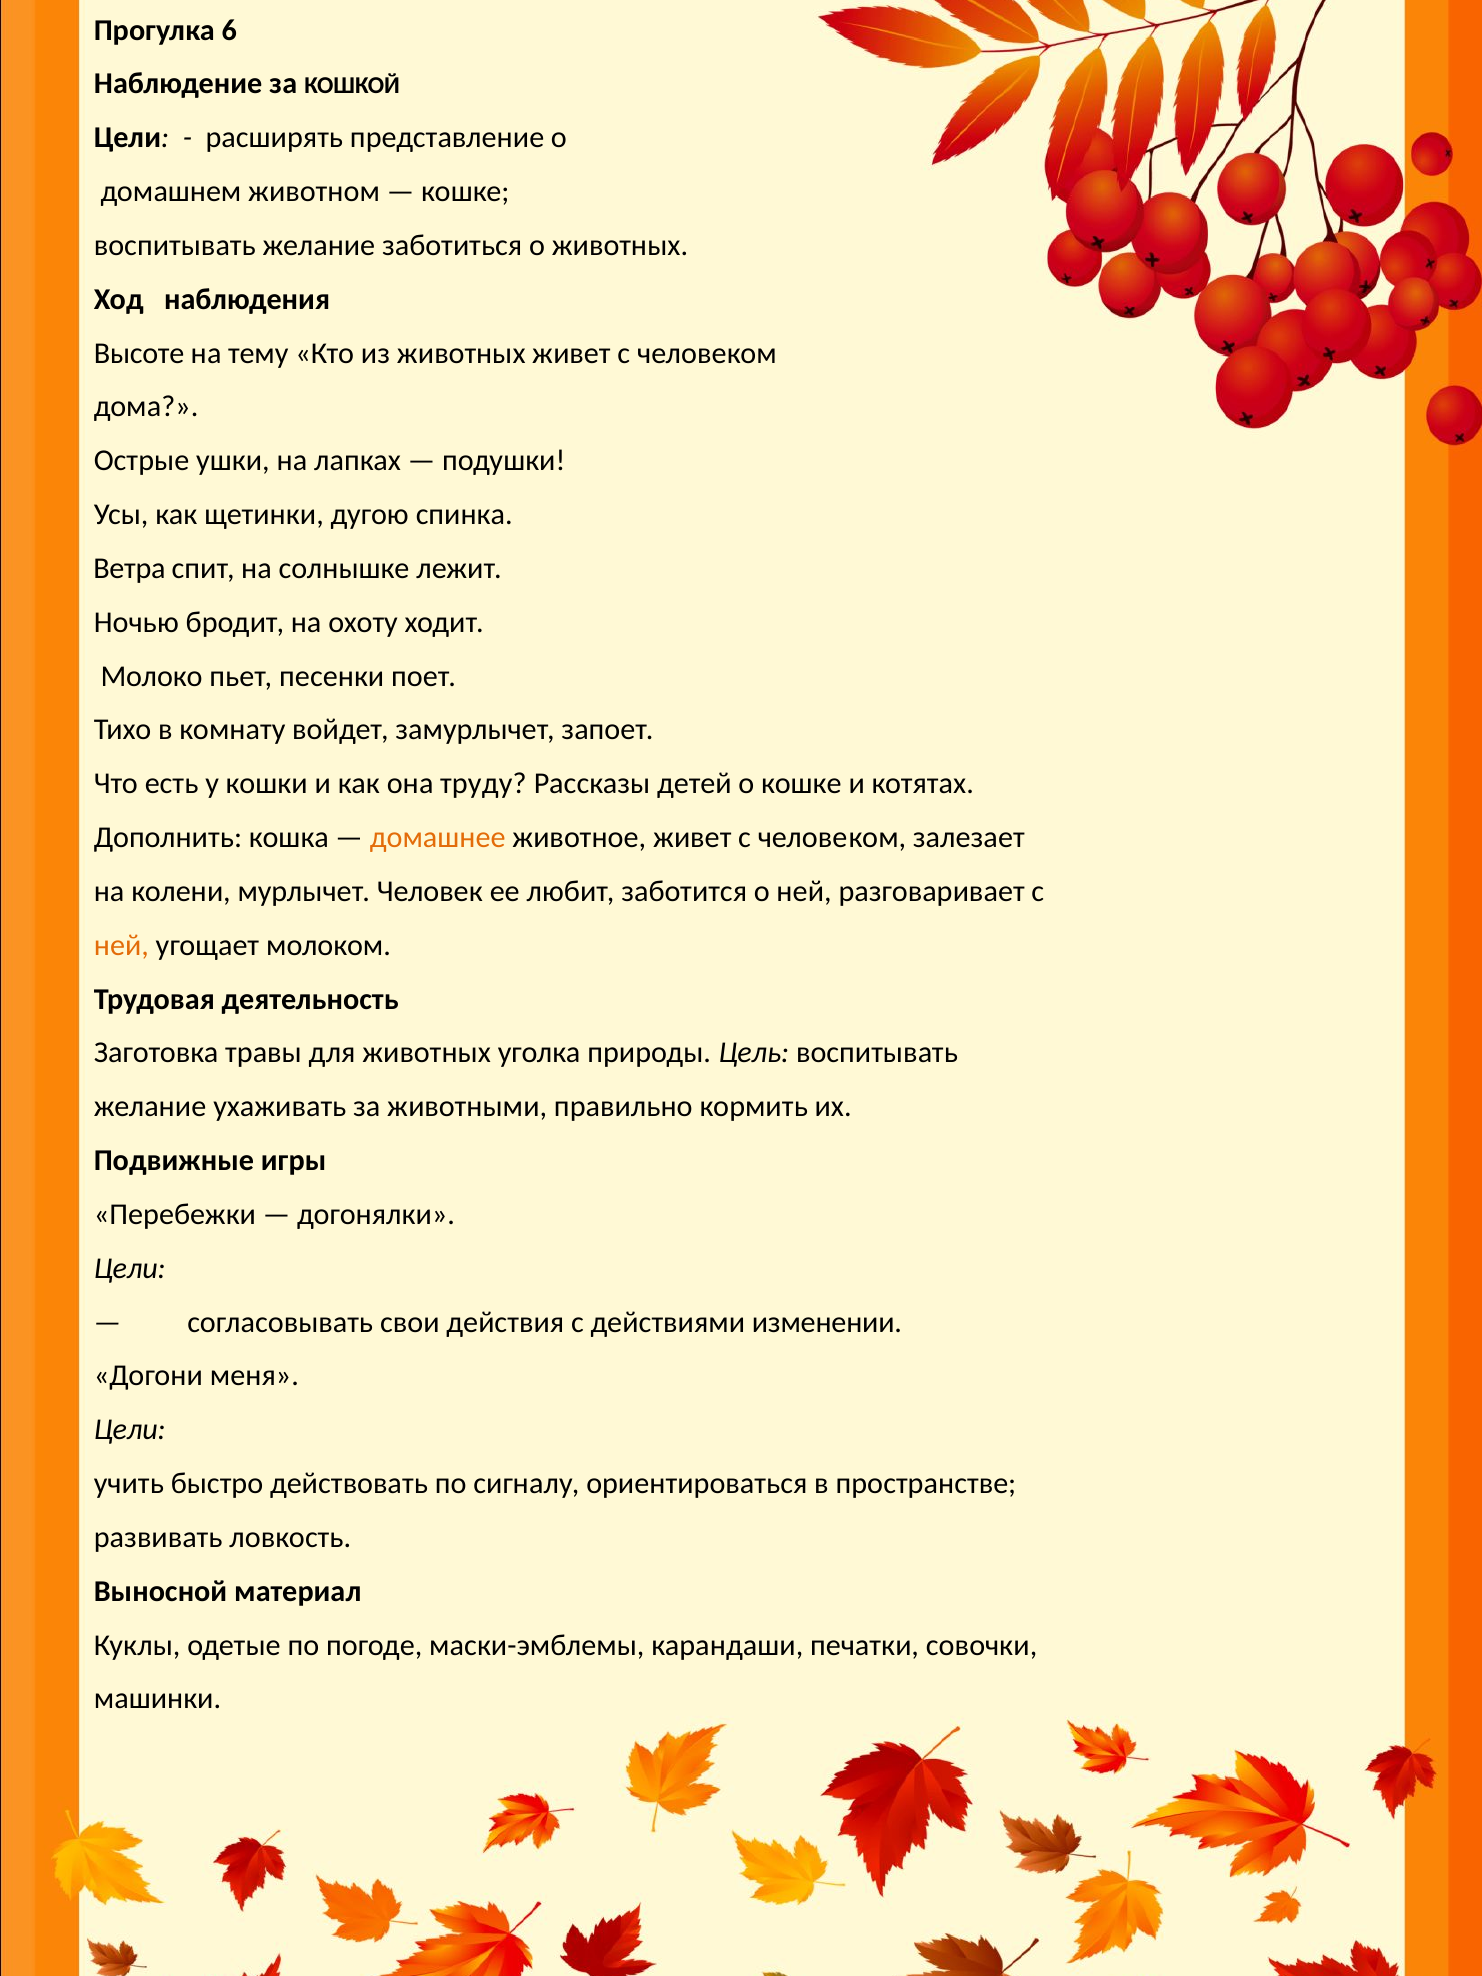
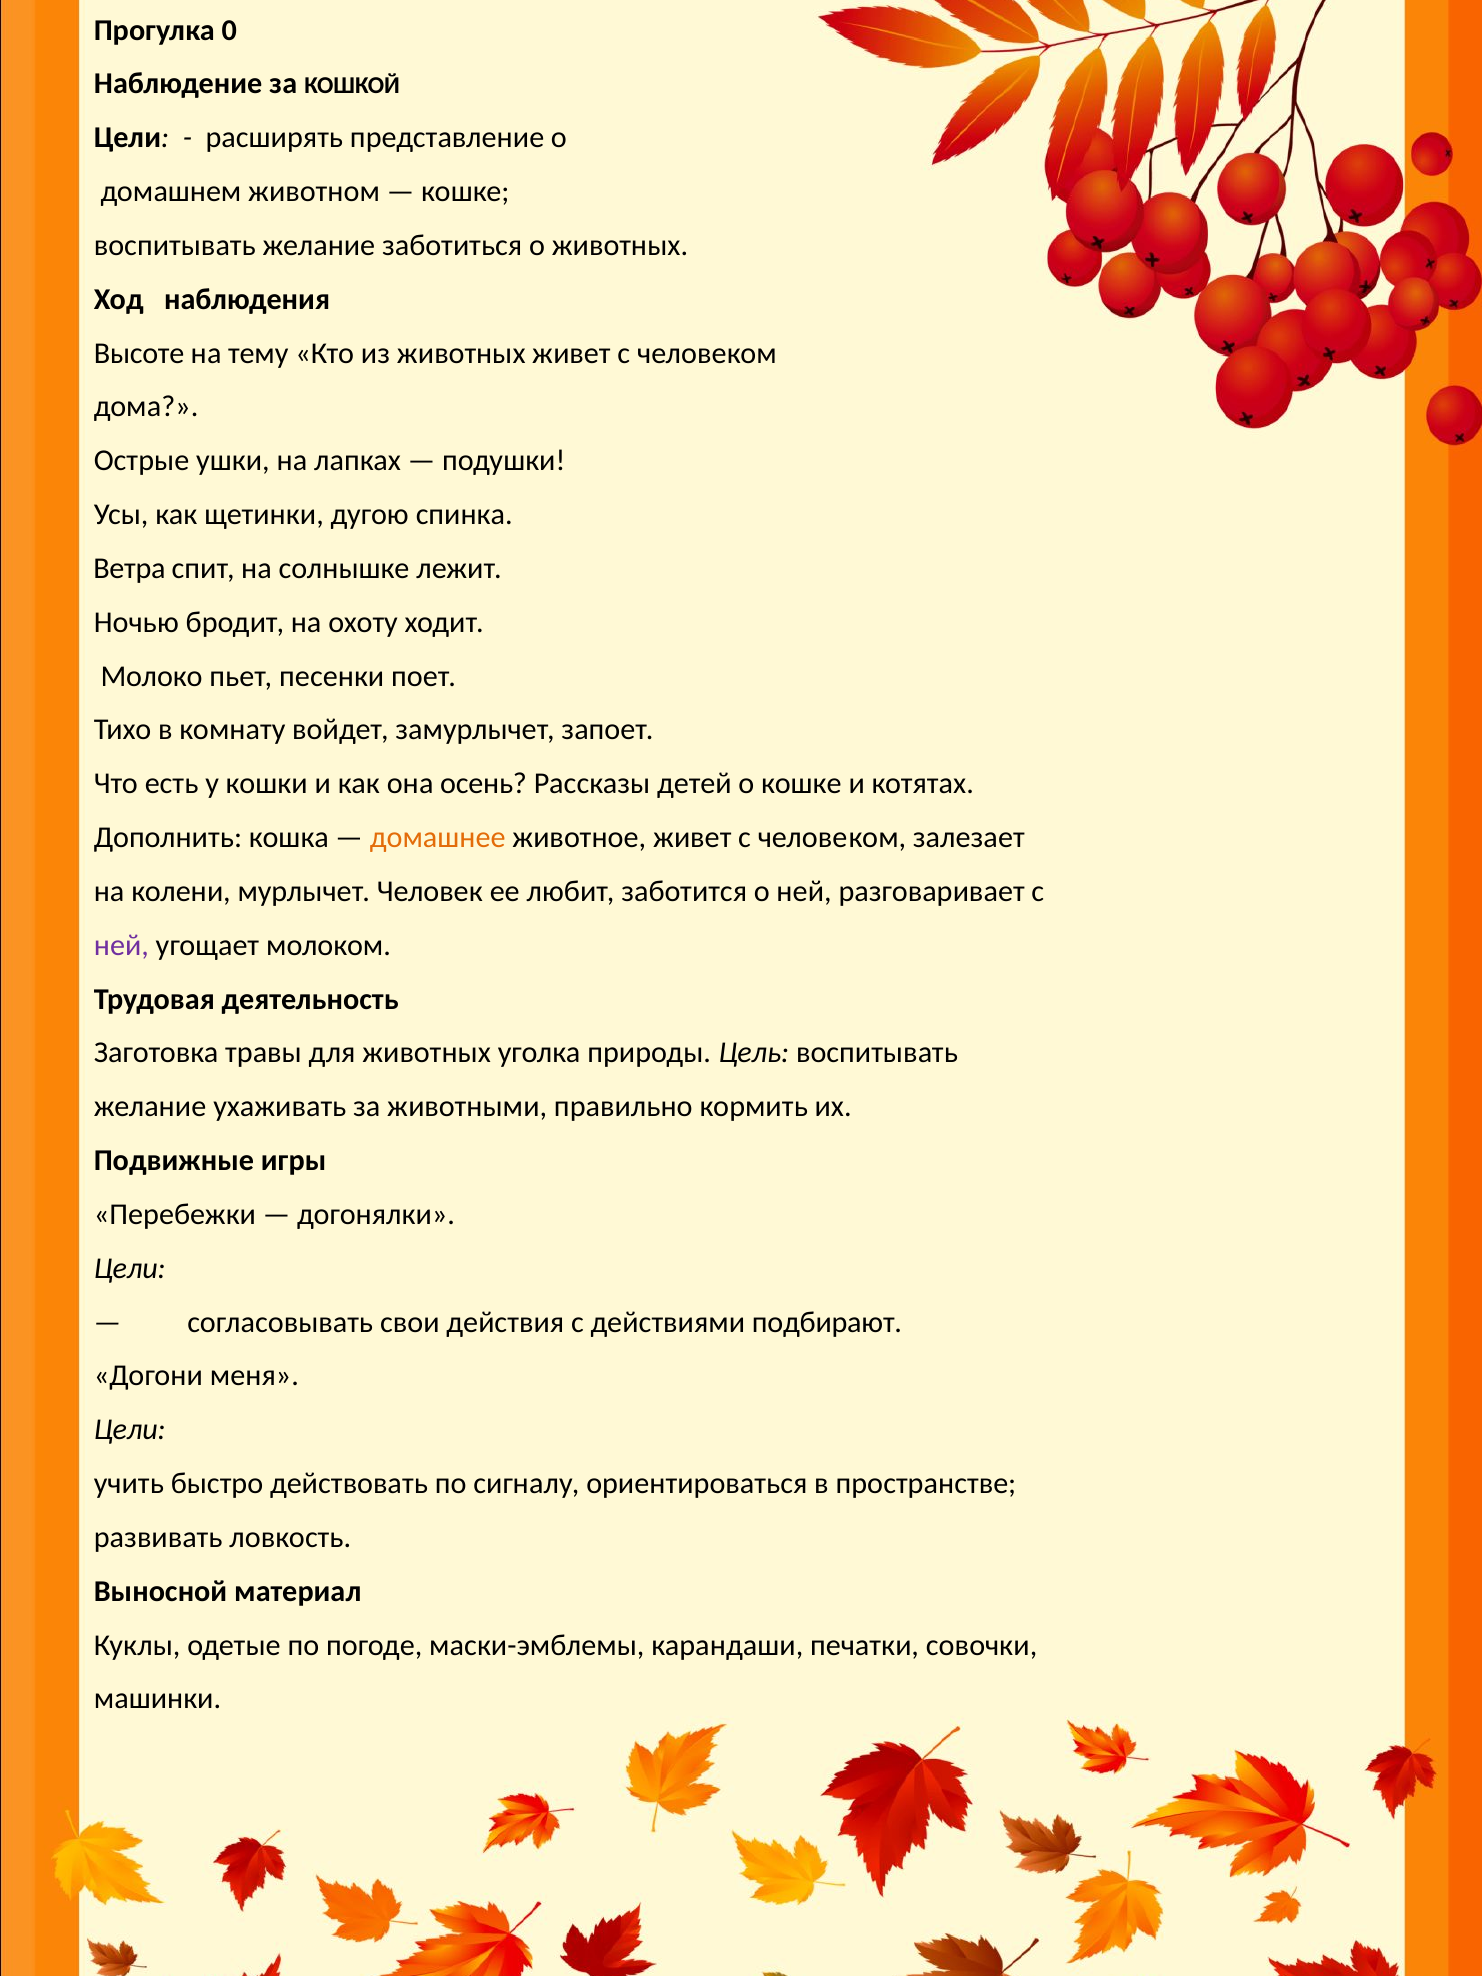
6: 6 -> 0
труду: труду -> осень
ней at (121, 945) colour: orange -> purple
изменении: изменении -> подбирают
